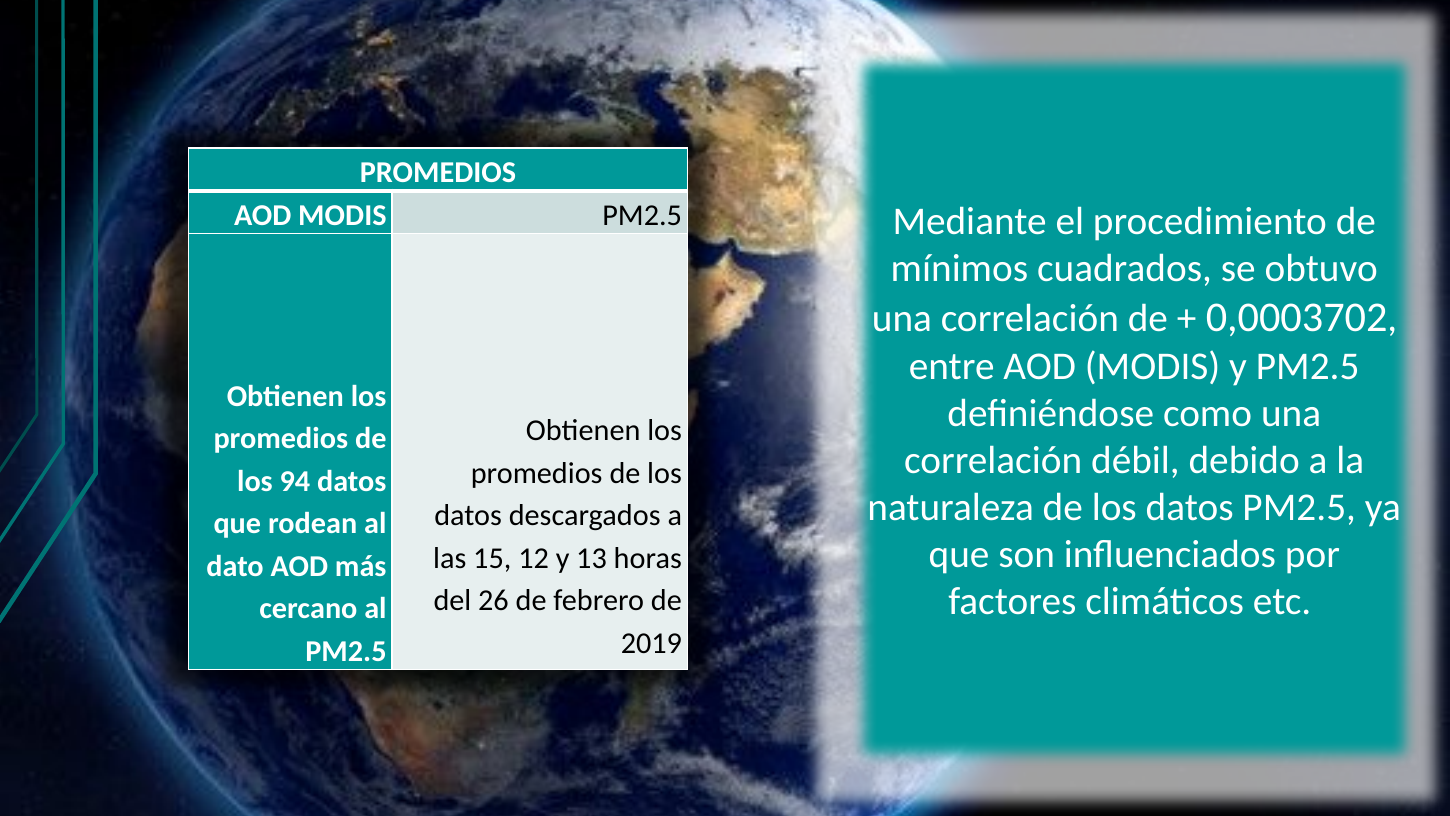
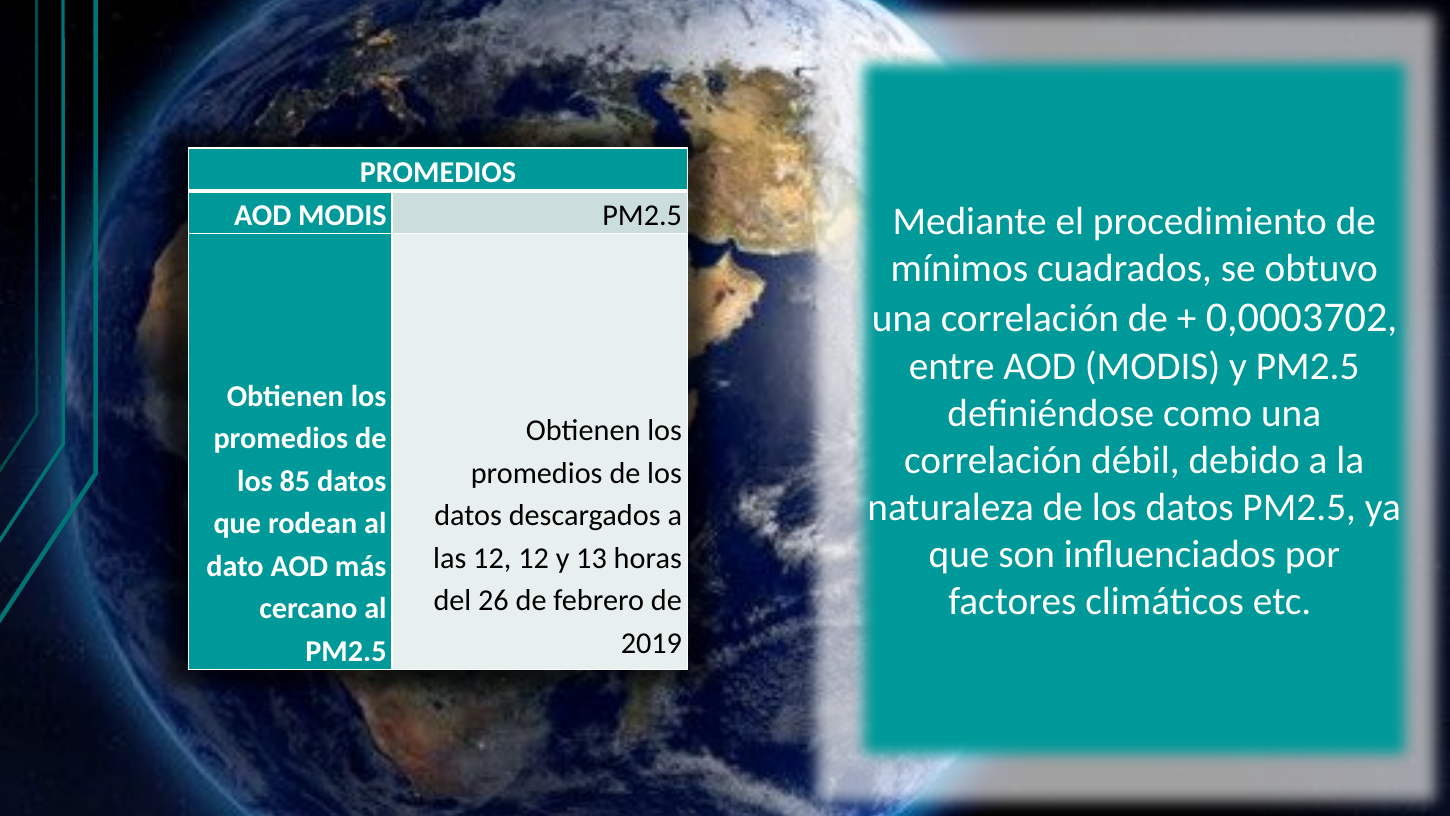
94: 94 -> 85
las 15: 15 -> 12
